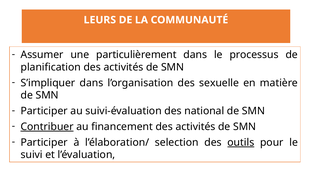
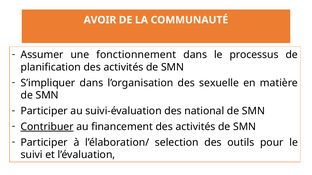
LEURS: LEURS -> AVOIR
particulièrement: particulièrement -> fonctionnement
outils underline: present -> none
